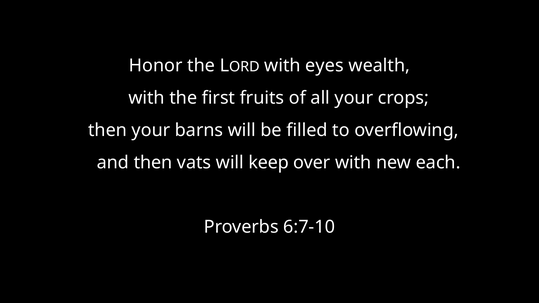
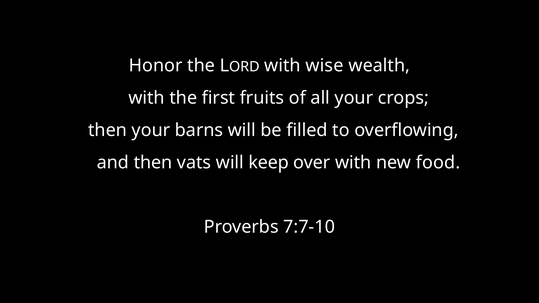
eyes: eyes -> wise
each: each -> food
6:7-10: 6:7-10 -> 7:7-10
